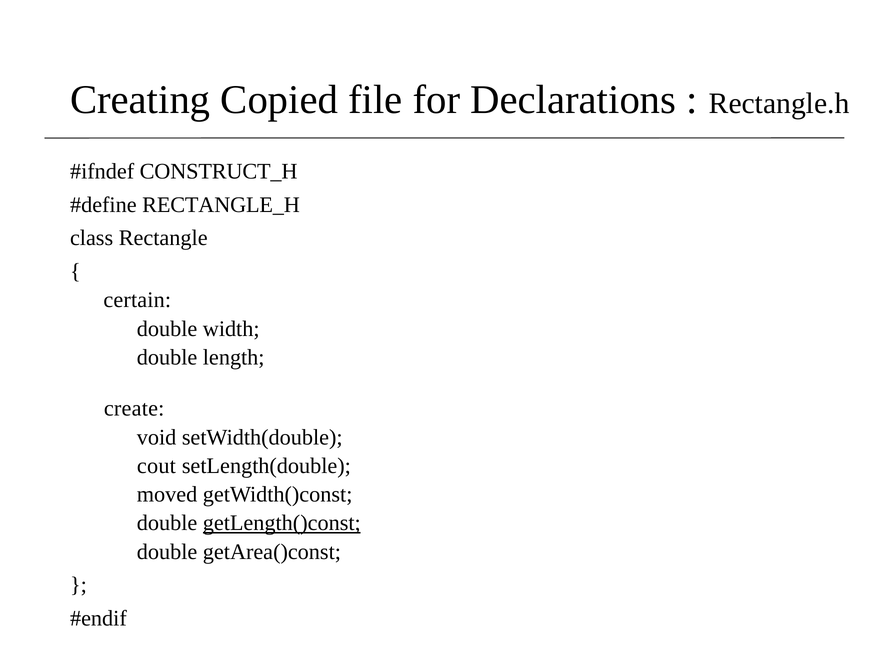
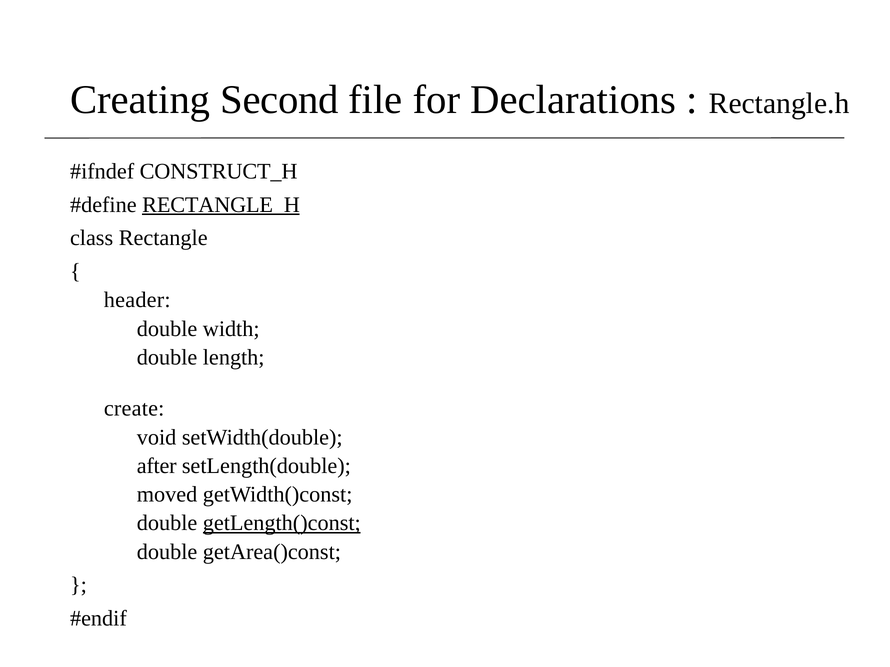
Copied: Copied -> Second
RECTANGLE_H underline: none -> present
certain: certain -> header
cout: cout -> after
